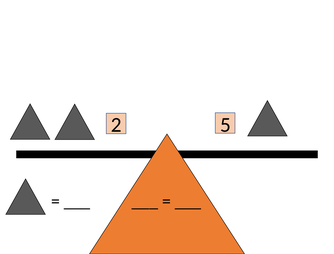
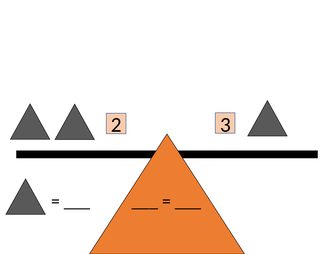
5: 5 -> 3
